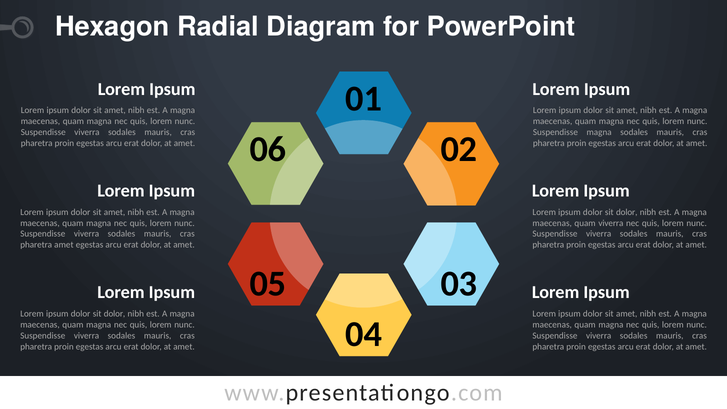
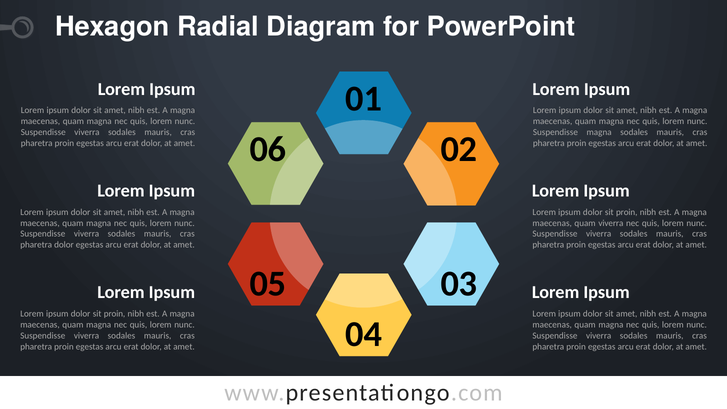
dolor at (627, 212): dolor -> proin
pharetra amet: amet -> dolor
dolor at (115, 314): dolor -> proin
